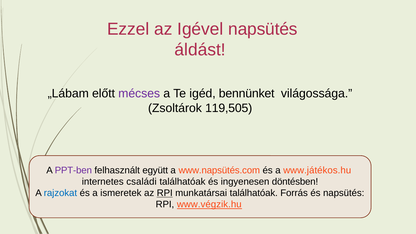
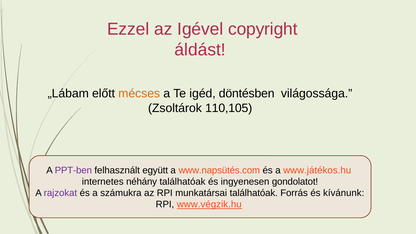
Igével napsütés: napsütés -> copyright
mécses colour: purple -> orange
bennünket: bennünket -> döntésben
119,505: 119,505 -> 110,105
családi: családi -> néhány
döntésben: döntésben -> gondolatot
rajzokat colour: blue -> purple
ismeretek: ismeretek -> számukra
RPI at (165, 193) underline: present -> none
és napsütés: napsütés -> kívánunk
